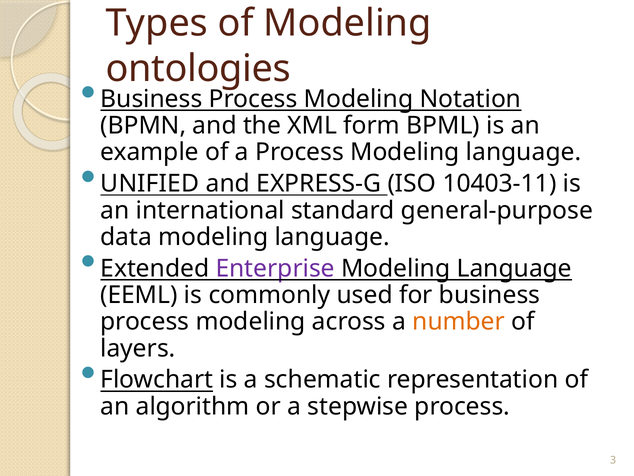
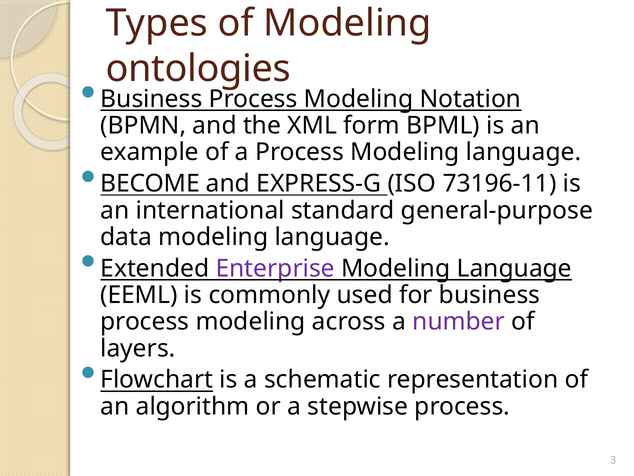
UNIFIED: UNIFIED -> BECOME
10403-11: 10403-11 -> 73196-11
number colour: orange -> purple
